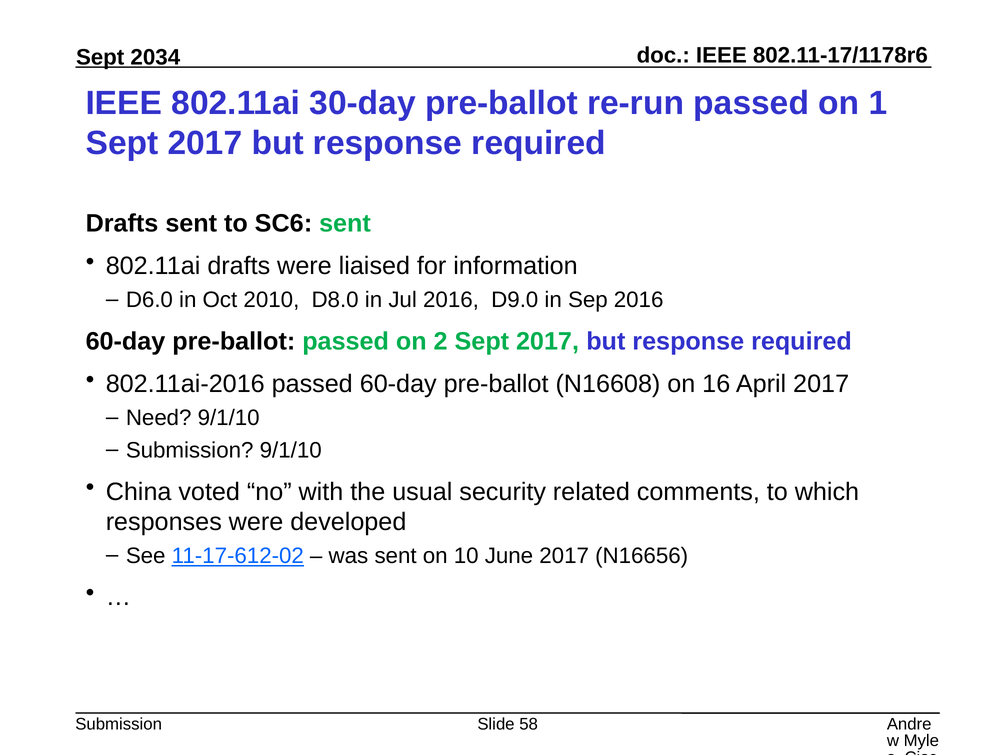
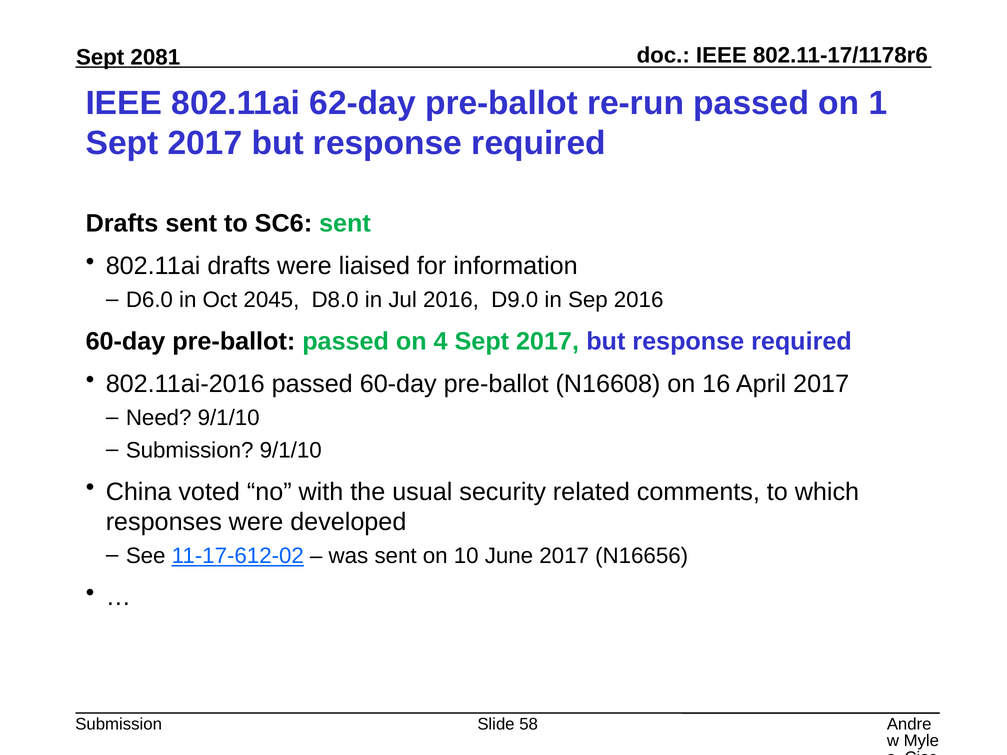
2034: 2034 -> 2081
30-day: 30-day -> 62-day
2010: 2010 -> 2045
2: 2 -> 4
